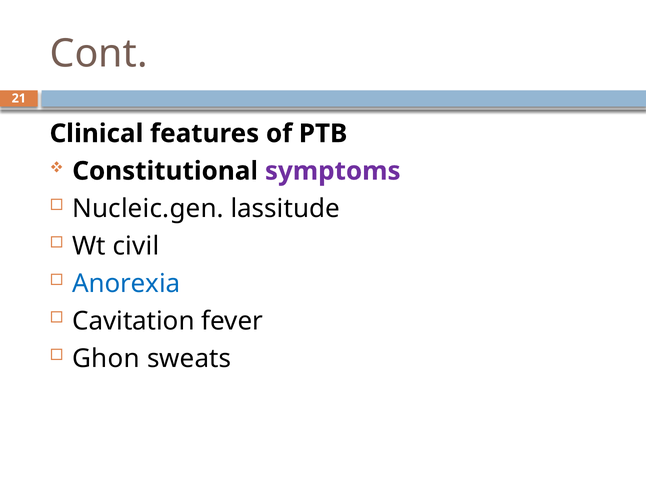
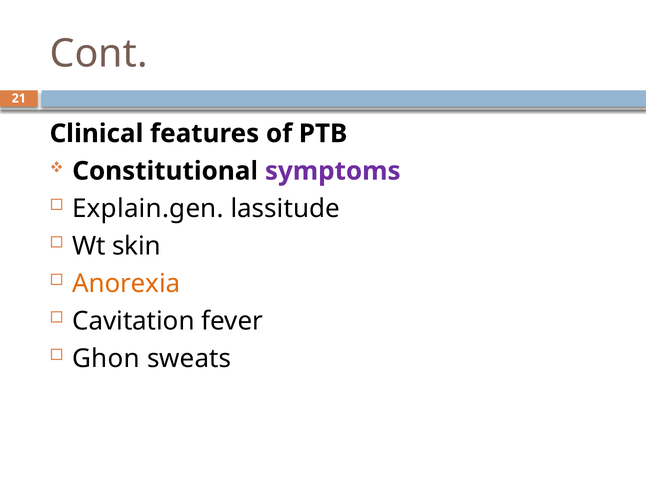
Nucleic.gen: Nucleic.gen -> Explain.gen
civil: civil -> skin
Anorexia colour: blue -> orange
